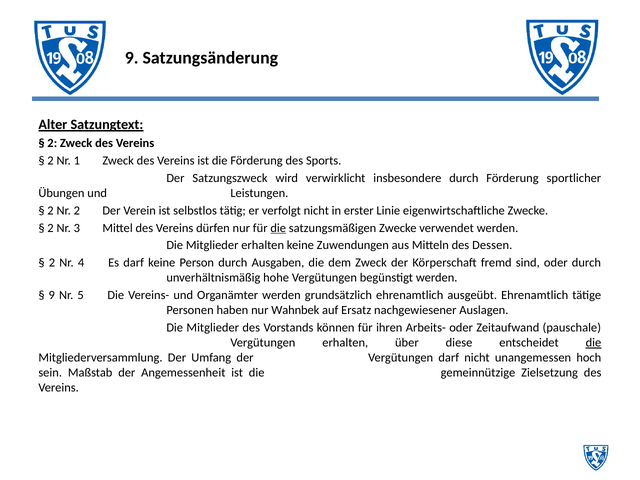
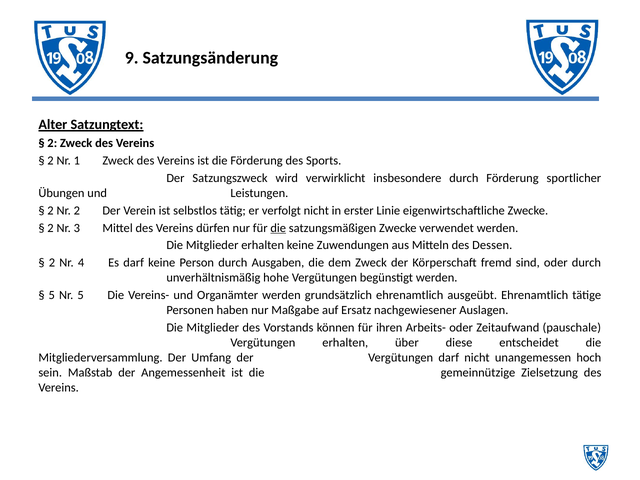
9 at (52, 295): 9 -> 5
Wahnbek: Wahnbek -> Maßgabe
die at (593, 343) underline: present -> none
